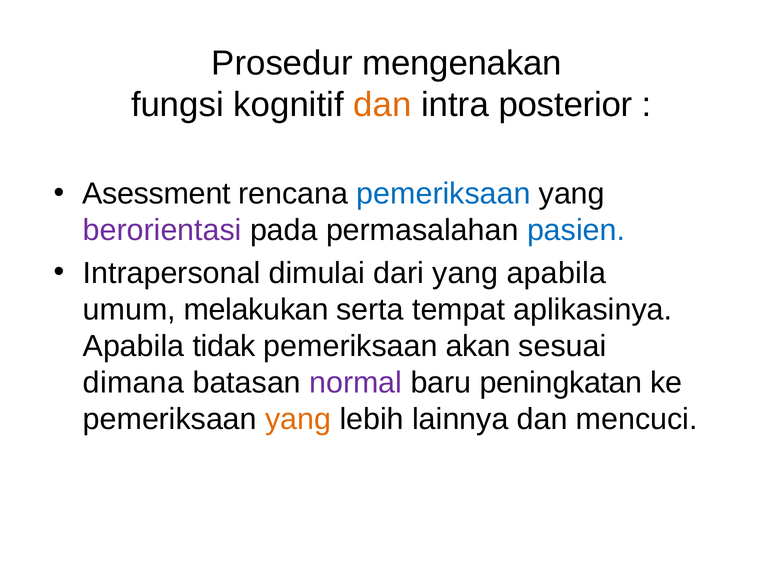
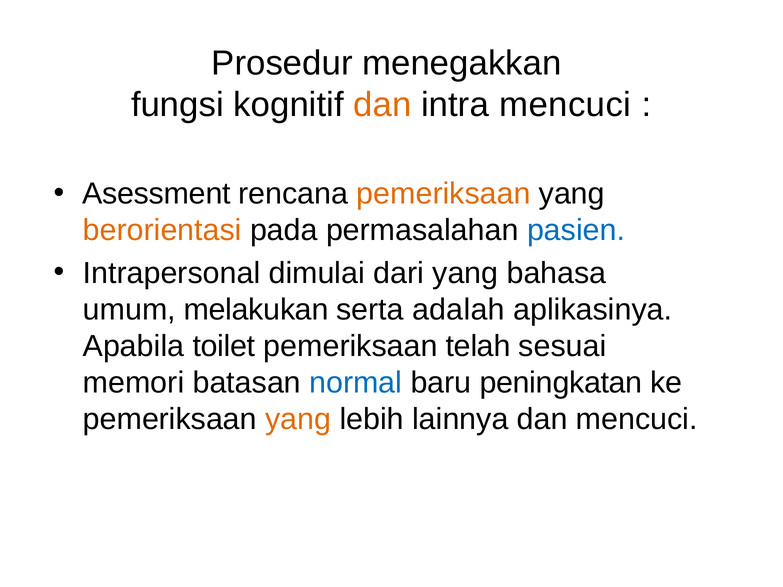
mengenakan: mengenakan -> menegakkan
intra posterior: posterior -> mencuci
pemeriksaan at (443, 194) colour: blue -> orange
berorientasi colour: purple -> orange
yang apabila: apabila -> bahasa
tempat: tempat -> adalah
tidak: tidak -> toilet
akan: akan -> telah
dimana: dimana -> memori
normal colour: purple -> blue
